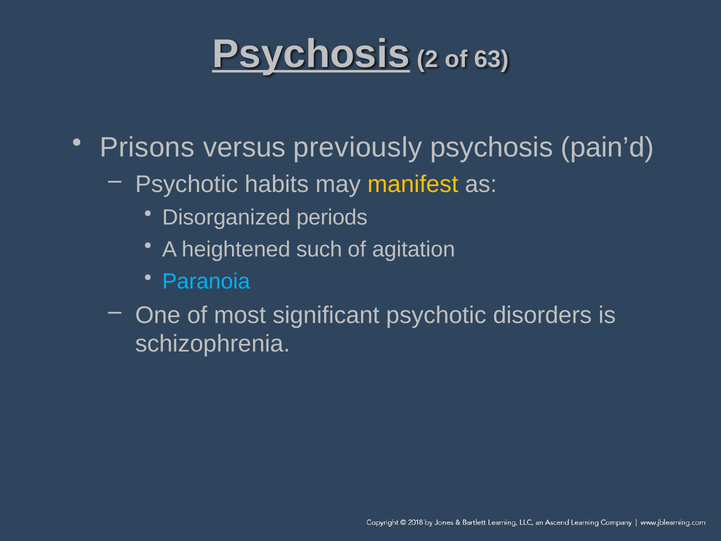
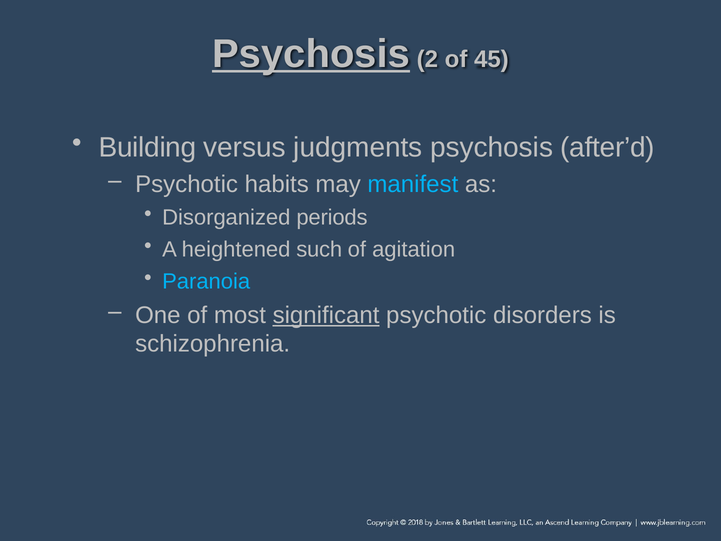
63: 63 -> 45
Prisons: Prisons -> Building
previously: previously -> judgments
pain’d: pain’d -> after’d
manifest colour: yellow -> light blue
significant underline: none -> present
